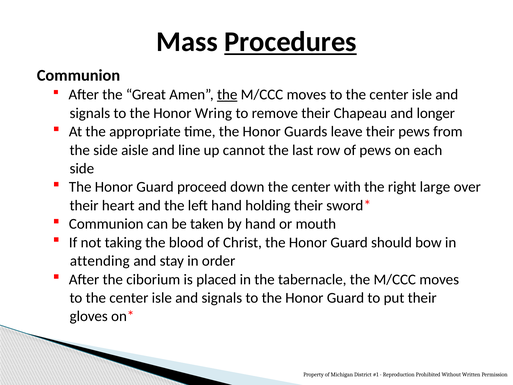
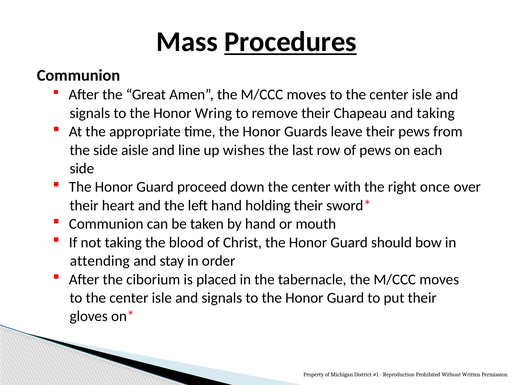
the at (227, 95) underline: present -> none
and longer: longer -> taking
cannot: cannot -> wishes
large: large -> once
